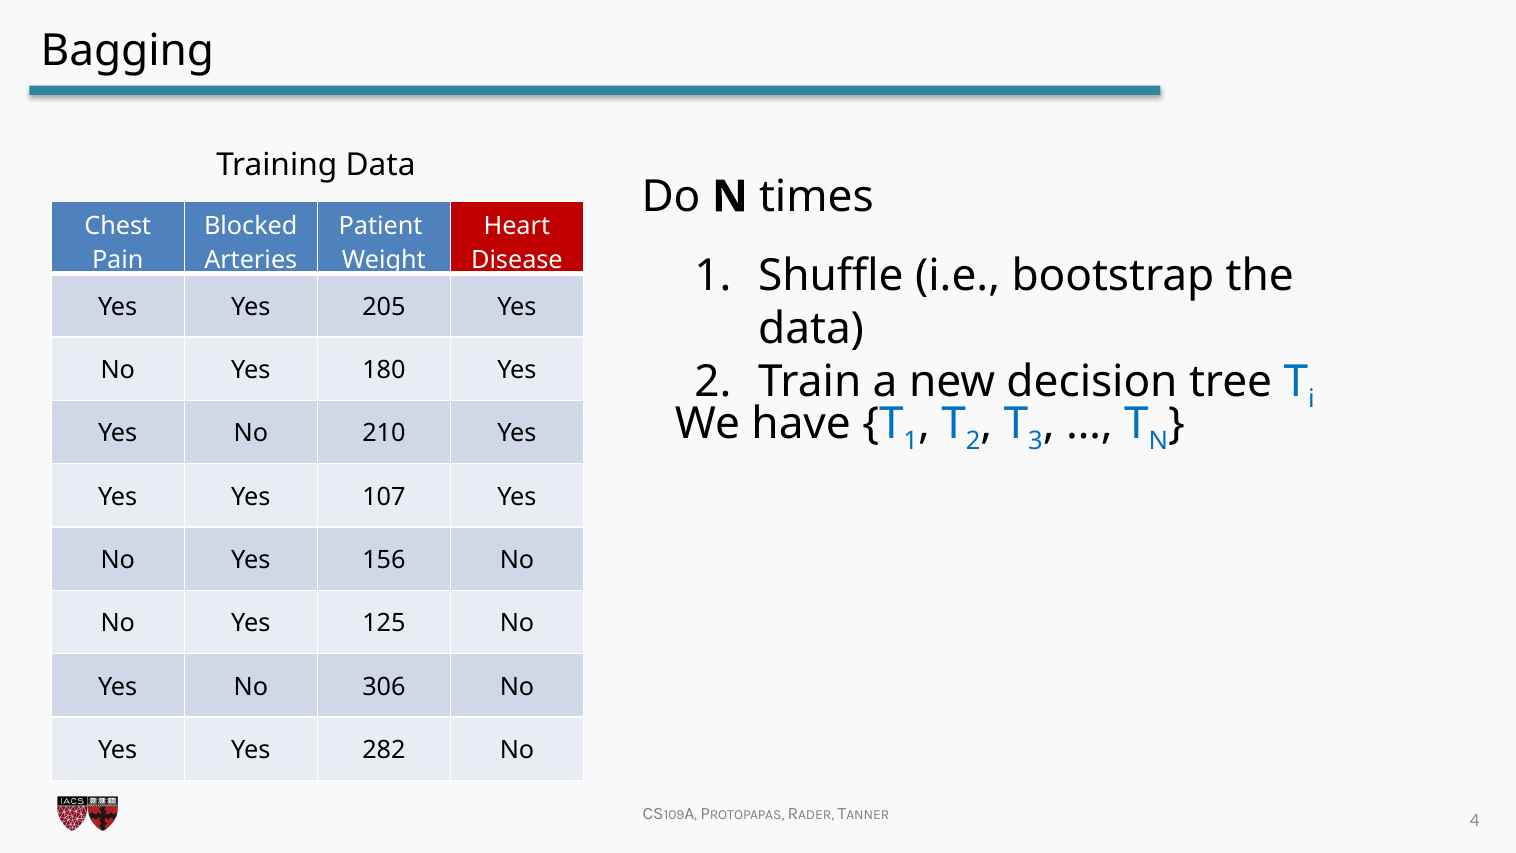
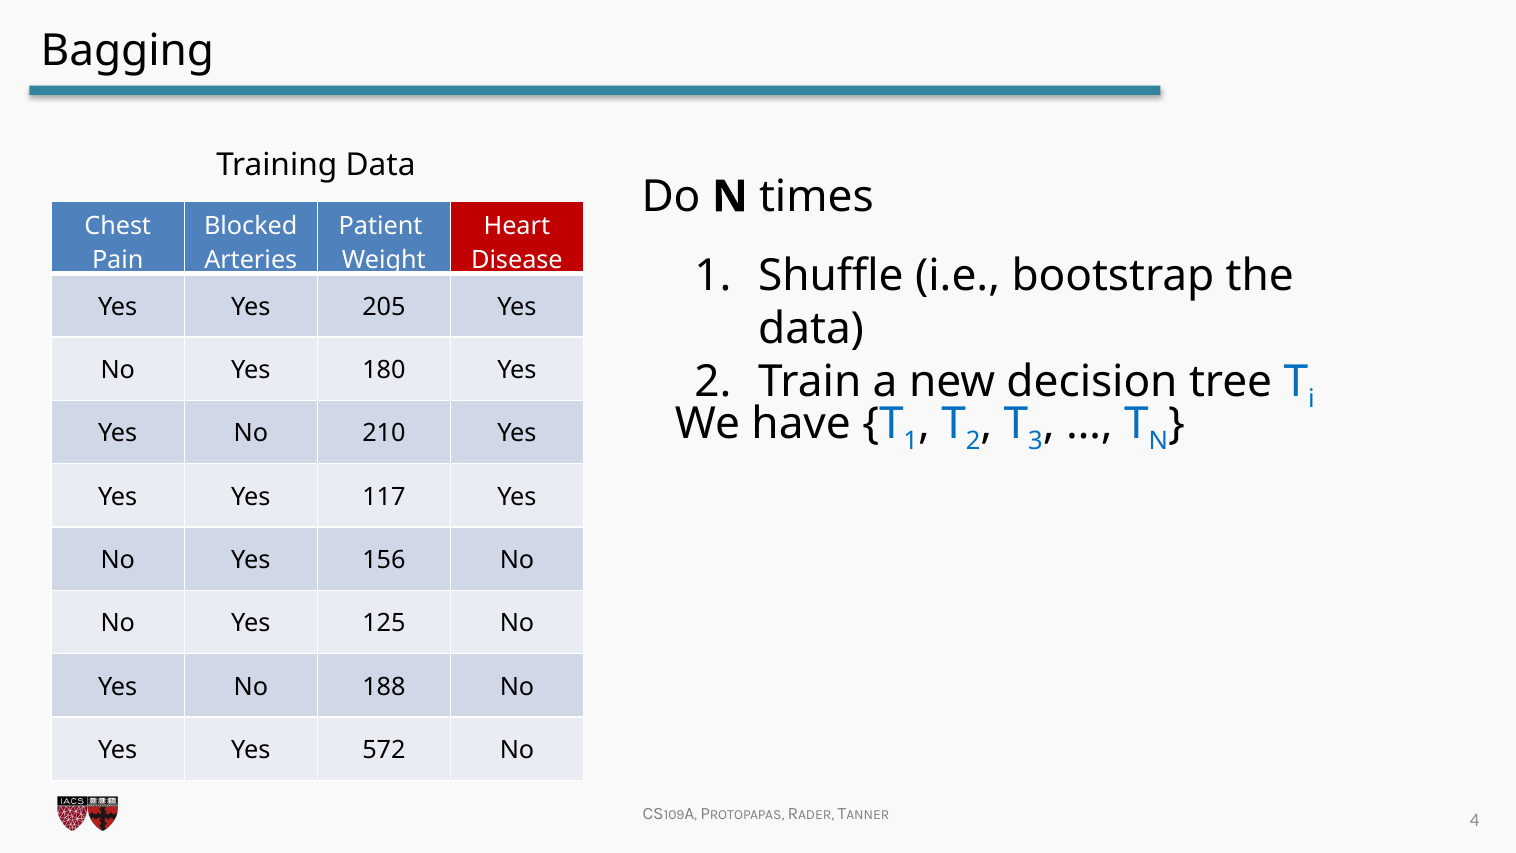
107: 107 -> 117
306: 306 -> 188
282: 282 -> 572
